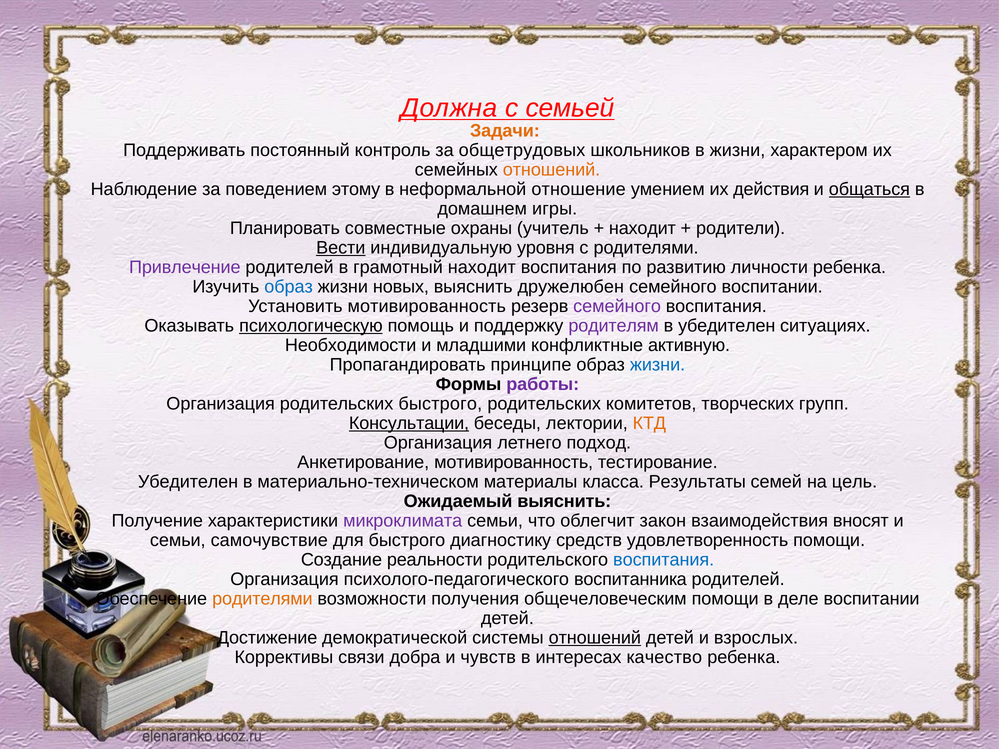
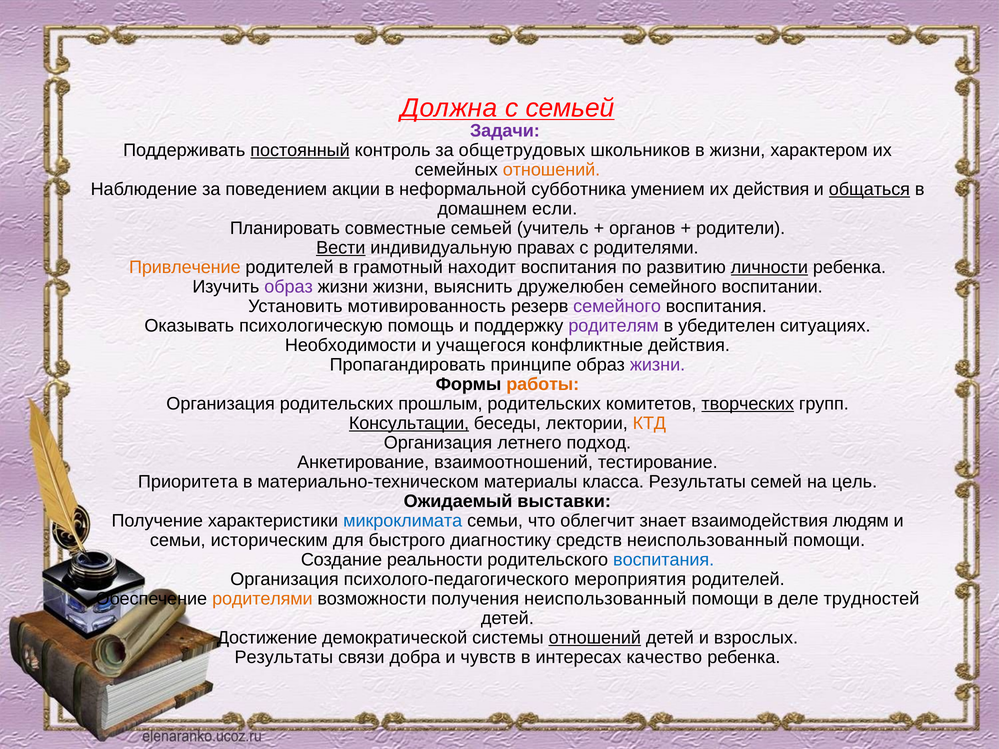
Задачи colour: orange -> purple
постоянный underline: none -> present
этому: этому -> акции
отношение: отношение -> субботника
игры: игры -> если
совместные охраны: охраны -> семьей
находит at (642, 228): находит -> органов
уровня: уровня -> правах
Привлечение colour: purple -> orange
личности underline: none -> present
образ at (289, 287) colour: blue -> purple
жизни новых: новых -> жизни
психологическую underline: present -> none
младшими: младшими -> учащегося
конфликтные активную: активную -> действия
жизни at (658, 365) colour: blue -> purple
работы colour: purple -> orange
родительских быстрого: быстрого -> прошлым
творческих underline: none -> present
Анкетирование мотивированность: мотивированность -> взаимоотношений
Убедителен at (188, 482): Убедителен -> Приоритета
Ожидаемый выяснить: выяснить -> выставки
микроклимата colour: purple -> blue
закон: закон -> знает
вносят: вносят -> людям
самочувствие: самочувствие -> историческим
средств удовлетворенность: удовлетворенность -> неиспользованный
воспитанника: воспитанника -> мероприятия
получения общечеловеческим: общечеловеческим -> неиспользованный
деле воспитании: воспитании -> трудностей
Коррективы at (284, 658): Коррективы -> Результаты
